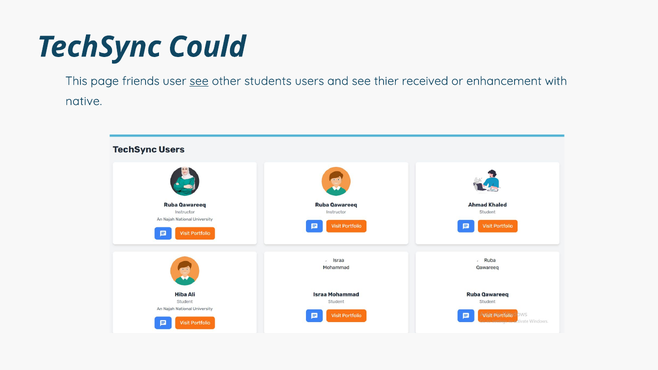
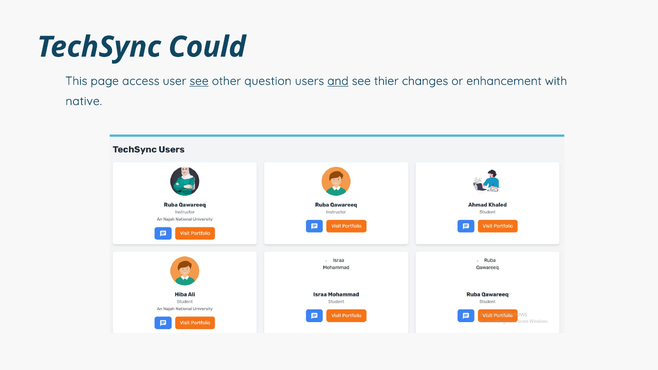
friends: friends -> access
students: students -> question
and underline: none -> present
received: received -> changes
